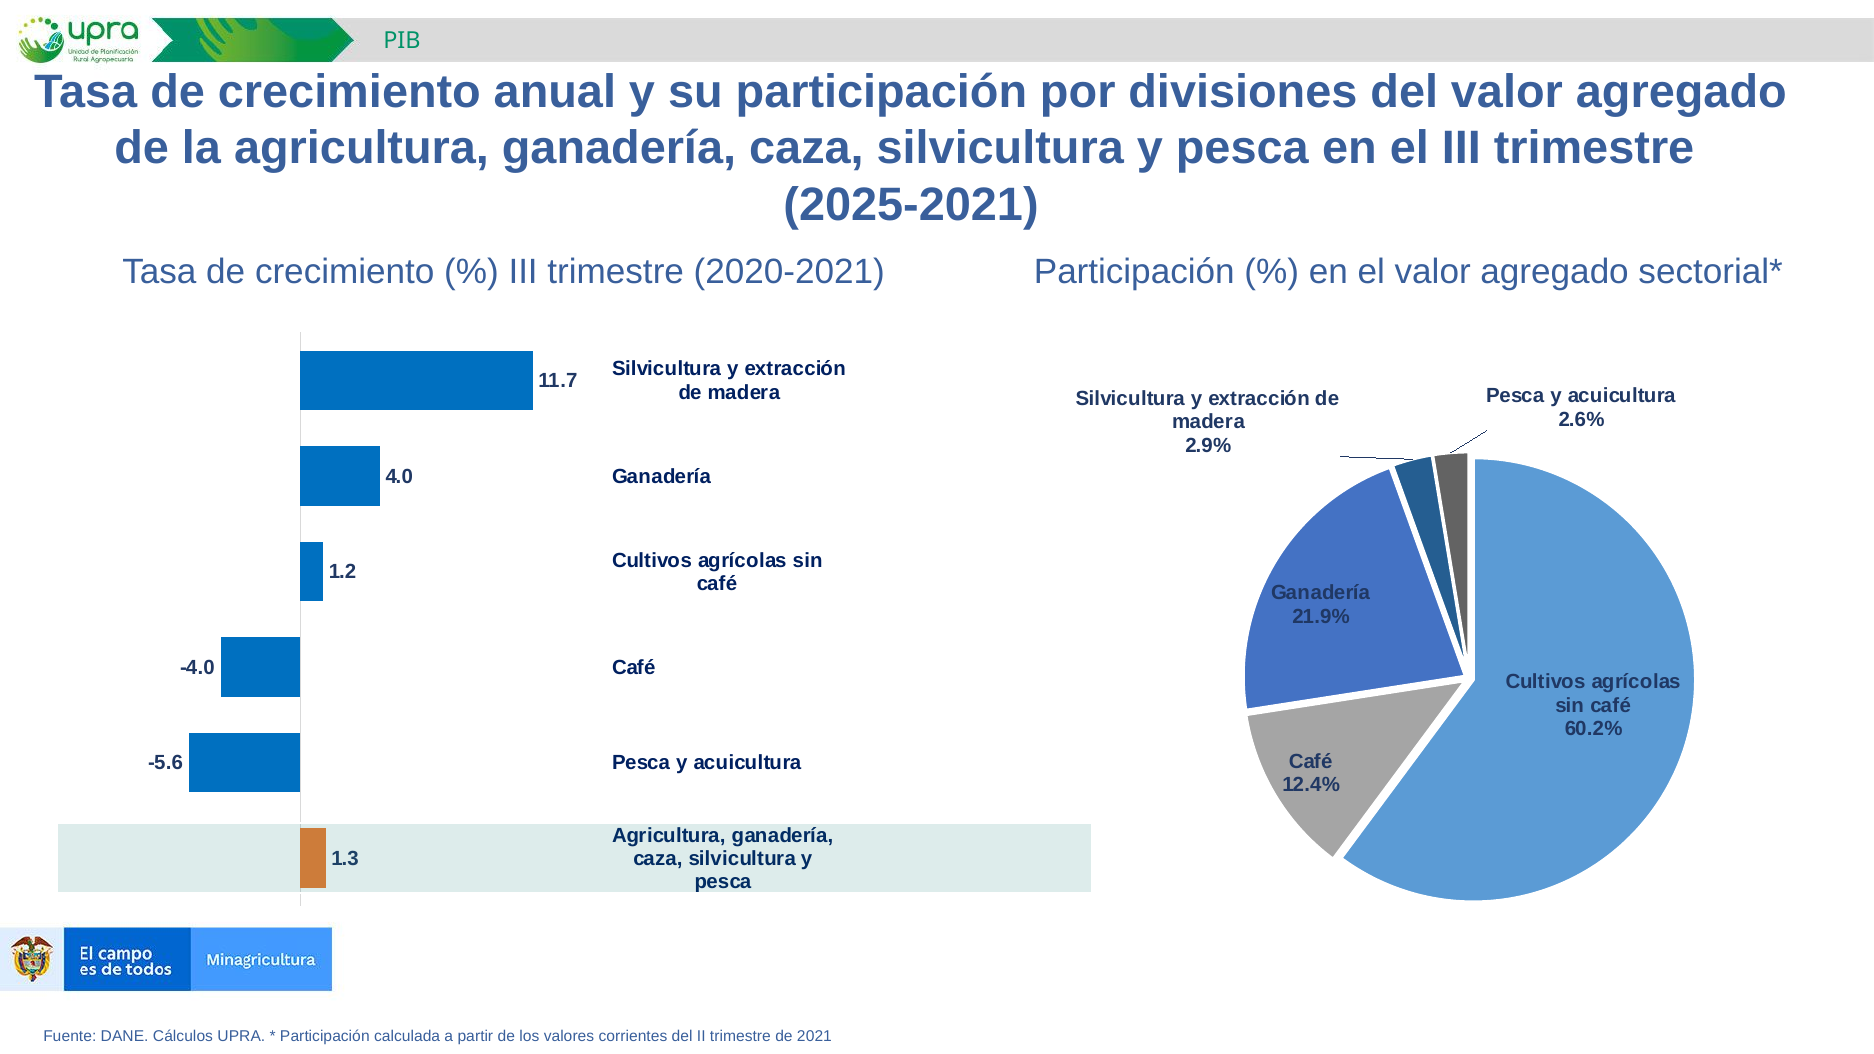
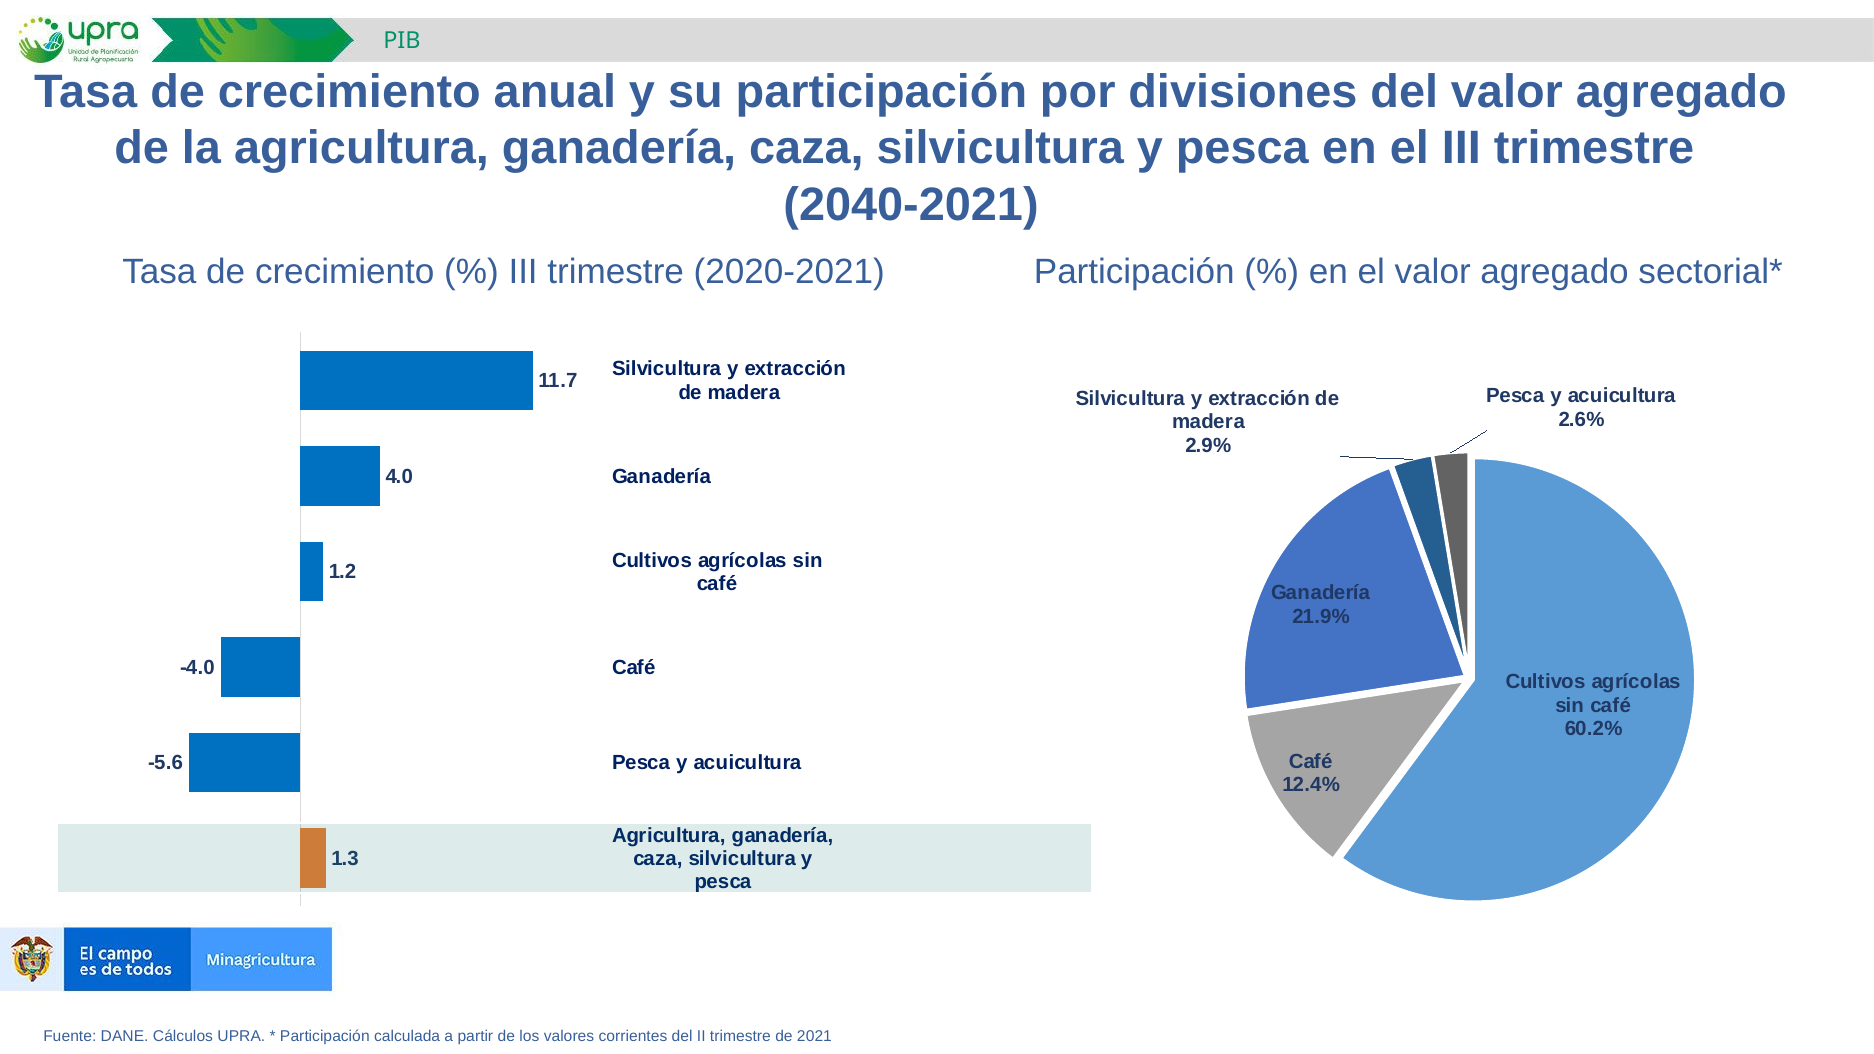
2025-2021: 2025-2021 -> 2040-2021
